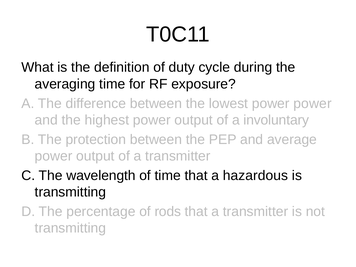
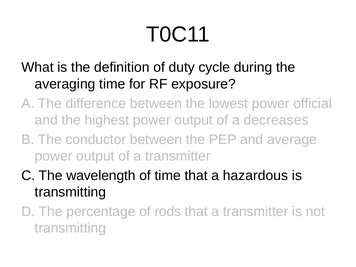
power power: power -> official
involuntary: involuntary -> decreases
protection: protection -> conductor
